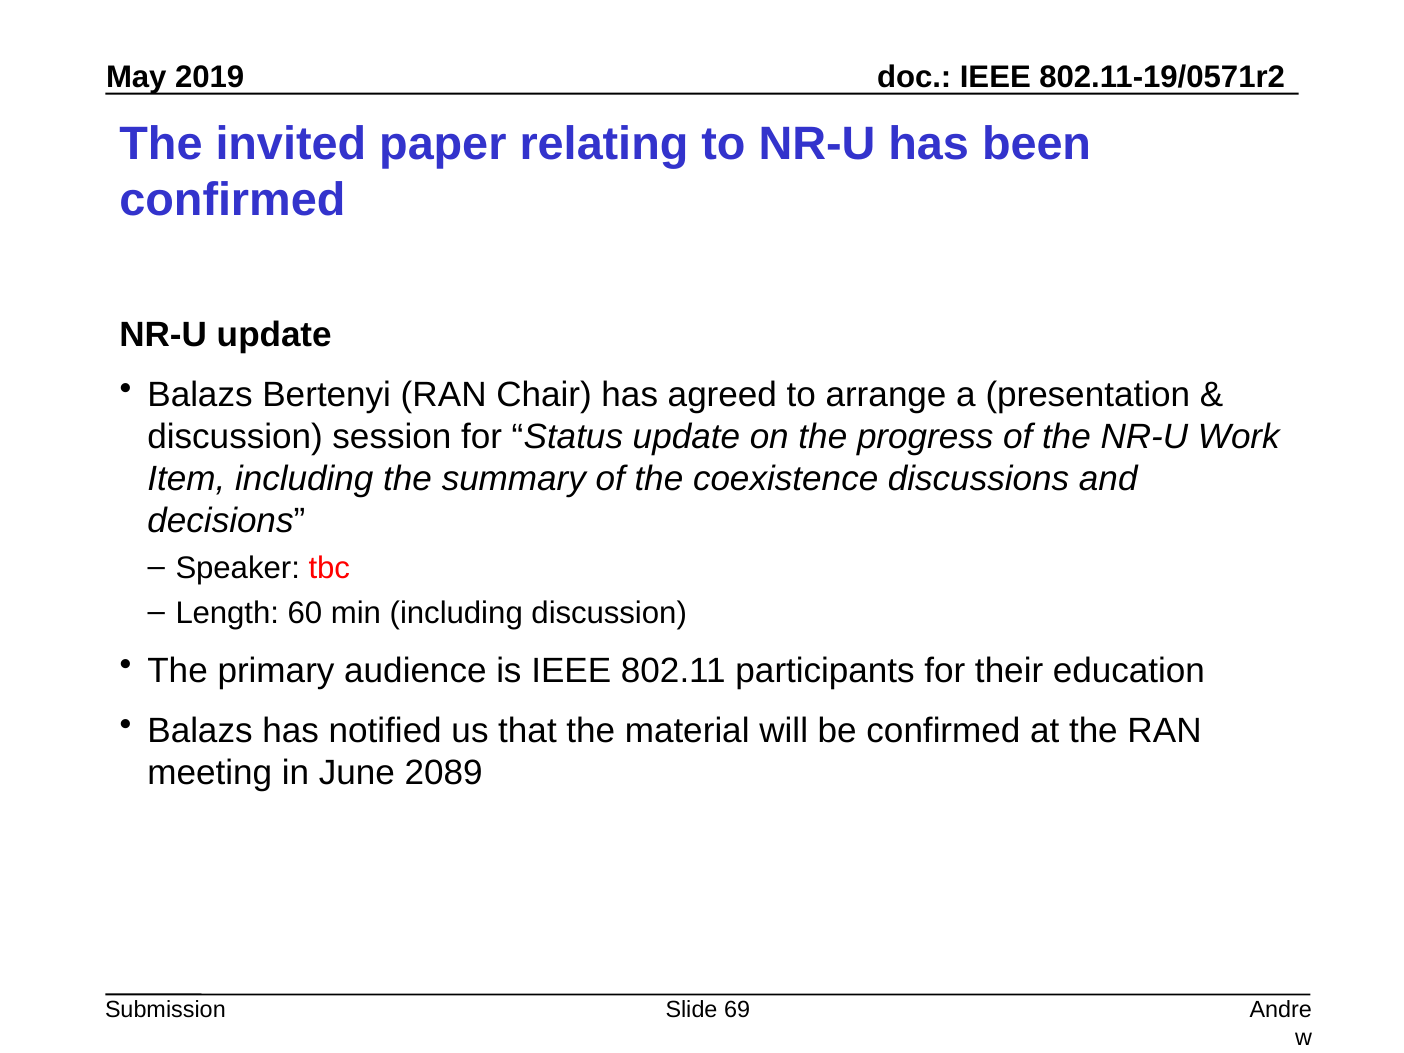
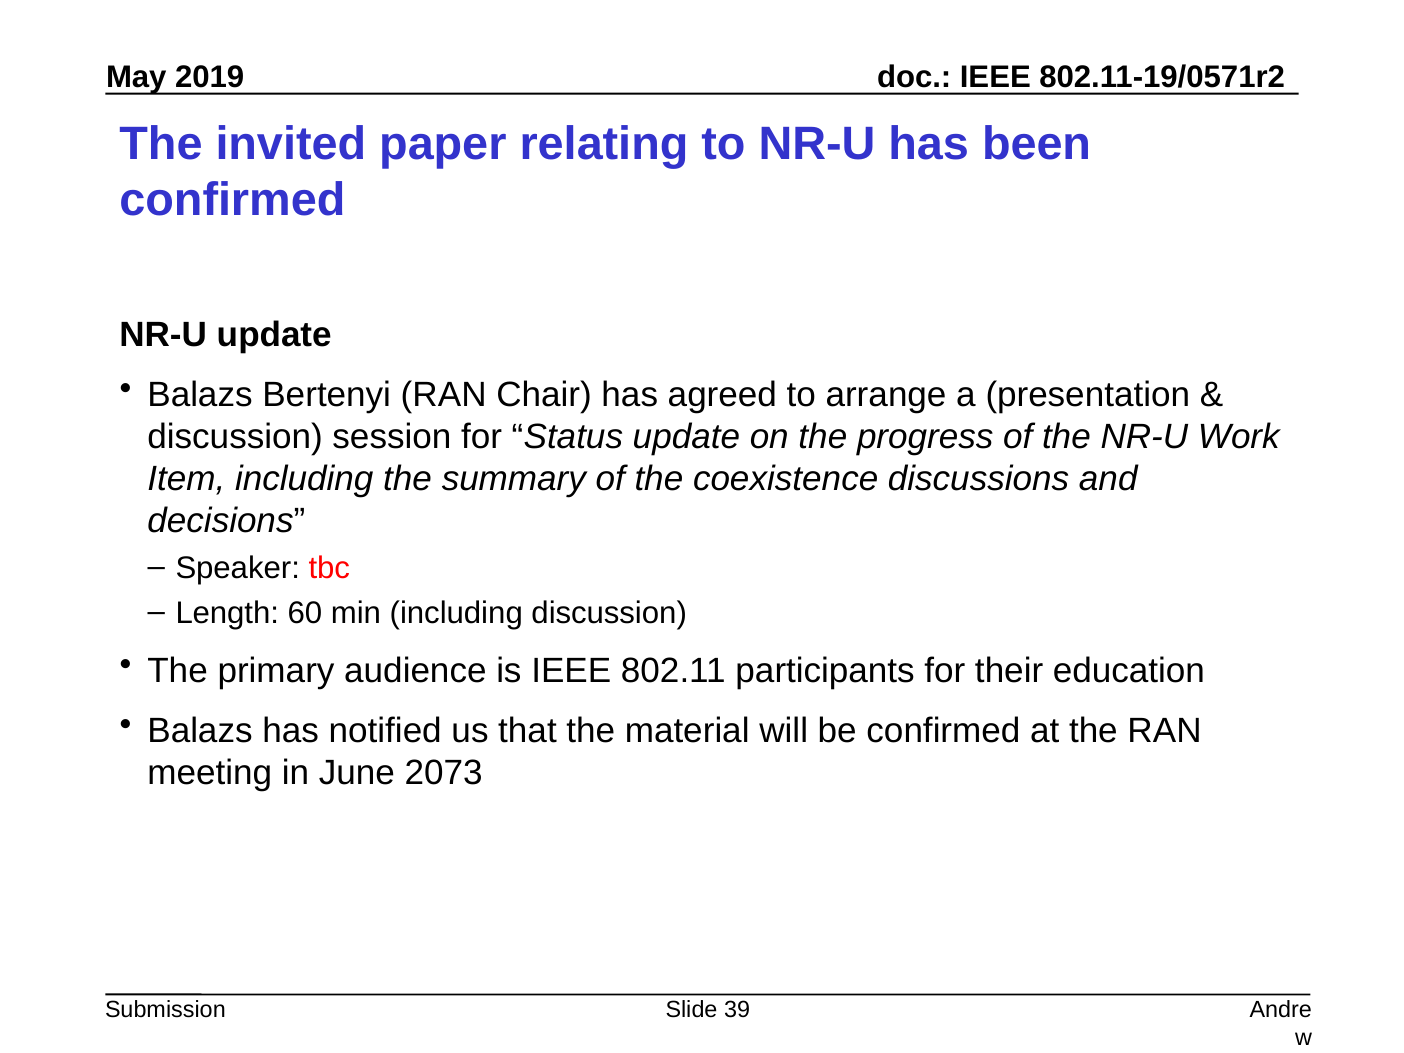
2089: 2089 -> 2073
69: 69 -> 39
